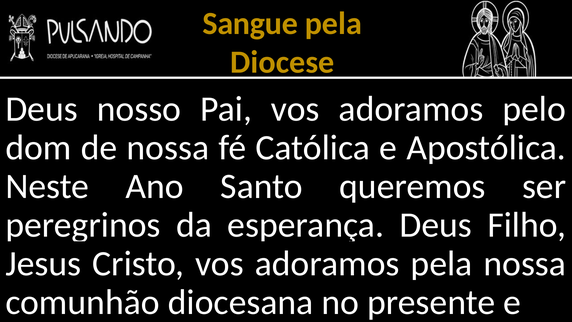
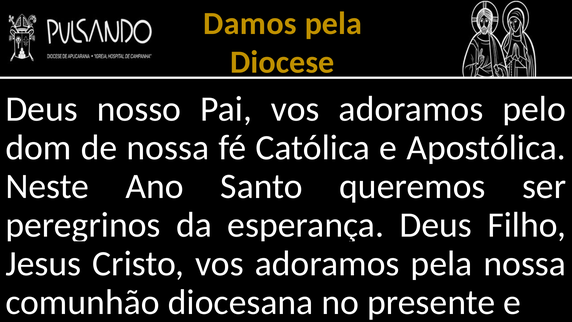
Sangue: Sangue -> Damos
